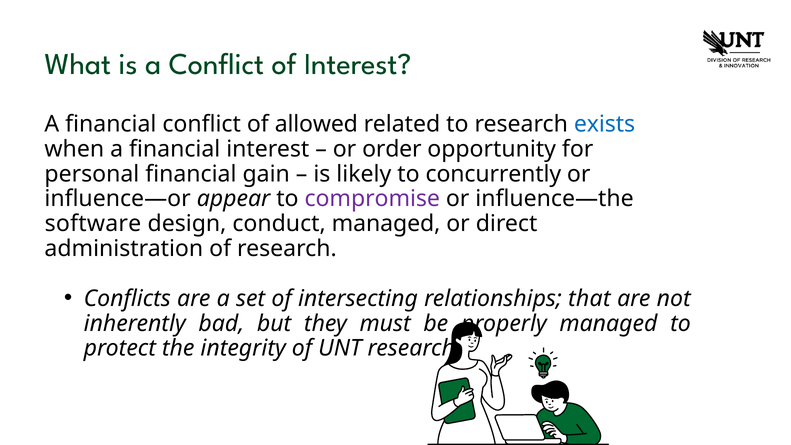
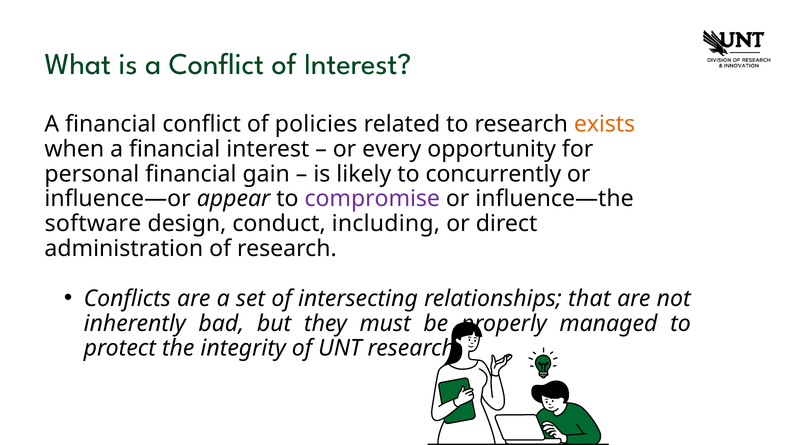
allowed: allowed -> policies
exists colour: blue -> orange
order: order -> every
conduct managed: managed -> including
